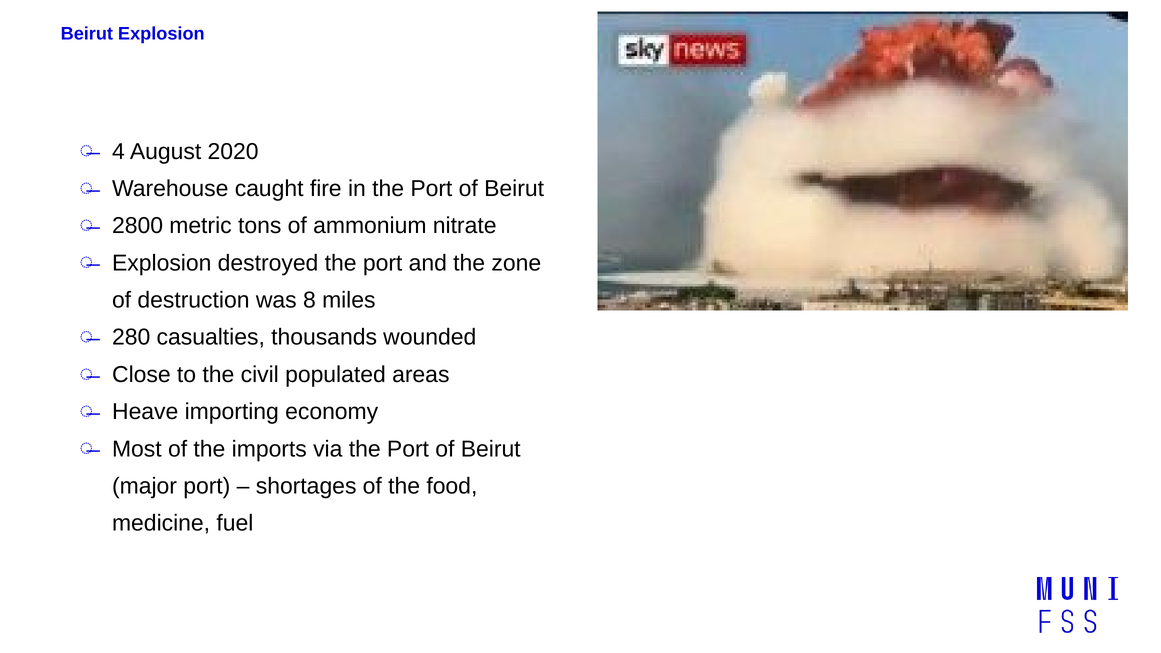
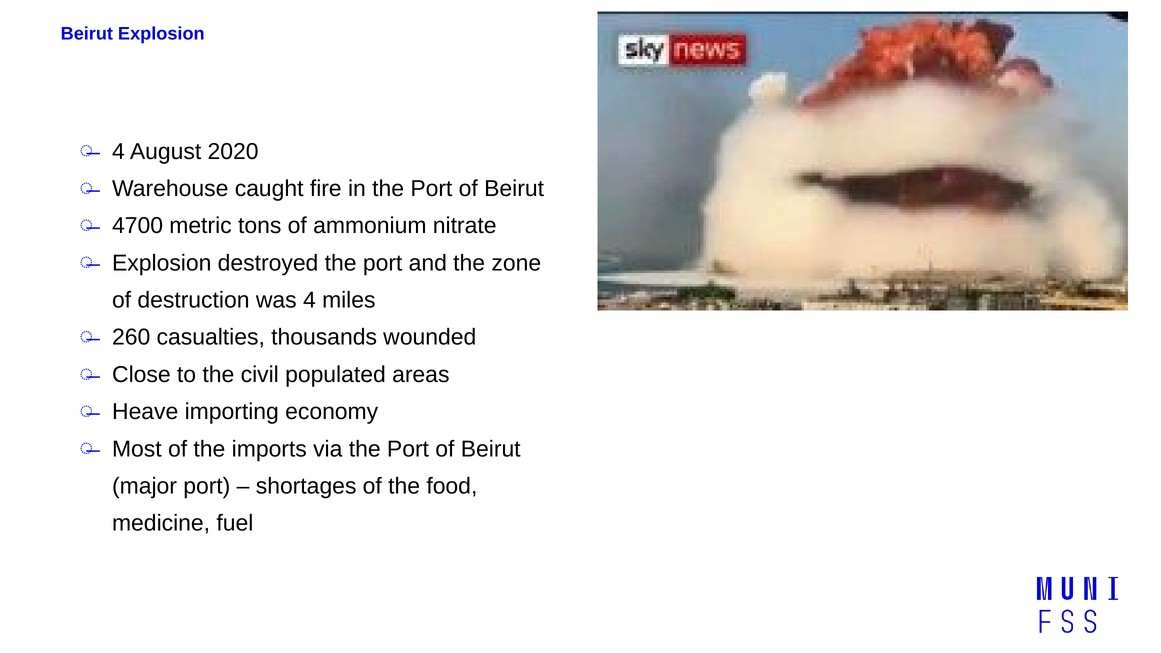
2800: 2800 -> 4700
was 8: 8 -> 4
280: 280 -> 260
